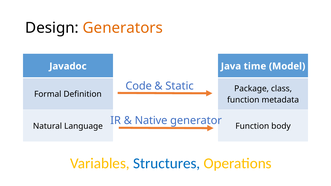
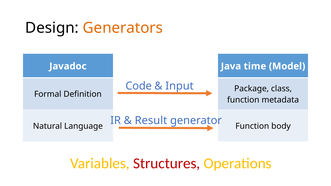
Static: Static -> Input
Native: Native -> Result
Structures colour: blue -> red
